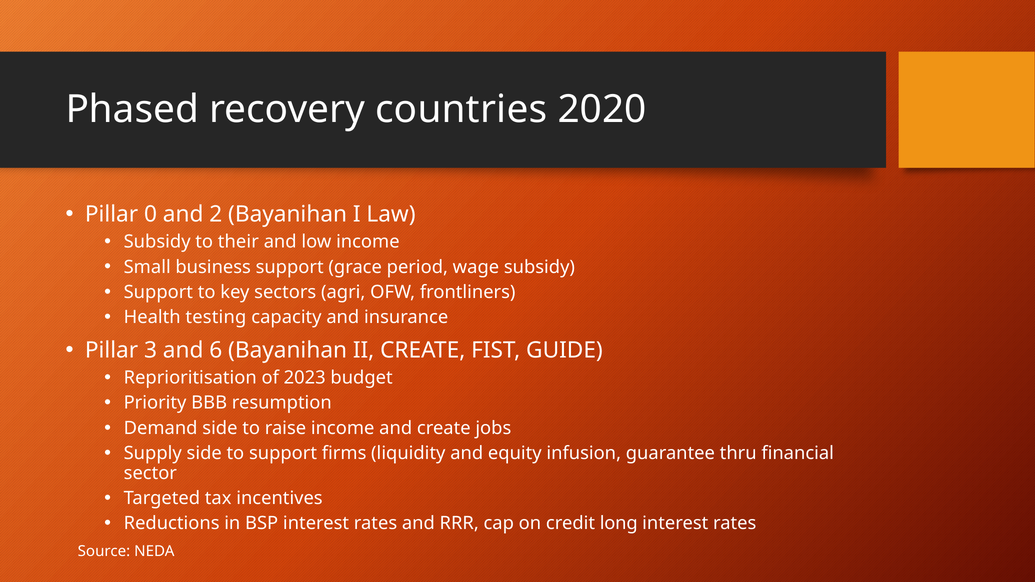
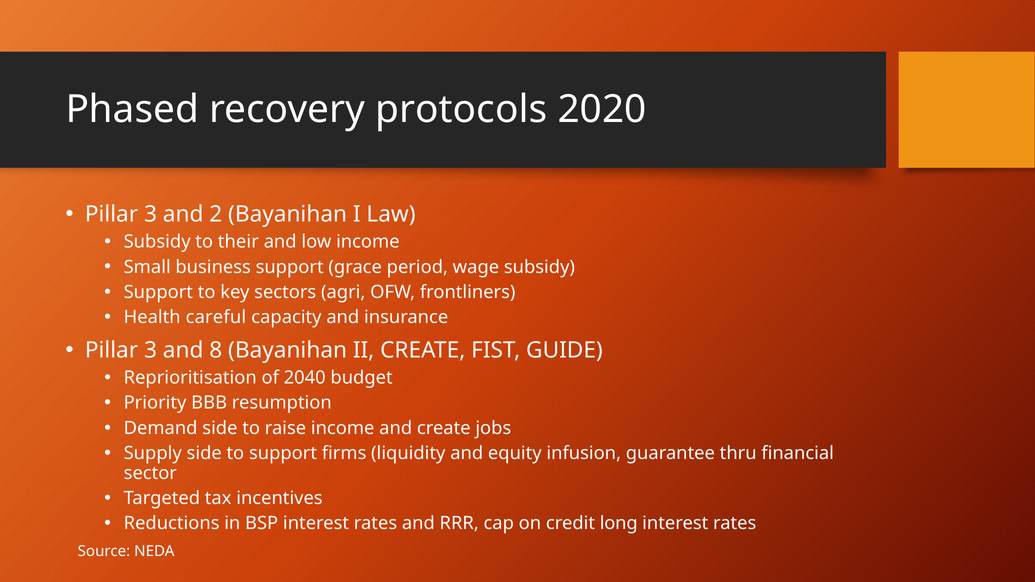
countries: countries -> protocols
0 at (151, 214): 0 -> 3
testing: testing -> careful
6: 6 -> 8
2023: 2023 -> 2040
